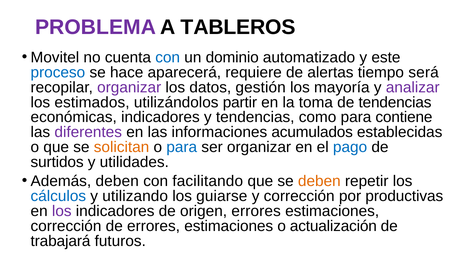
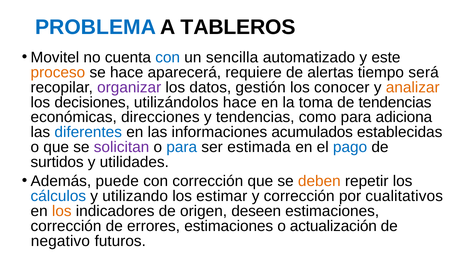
PROBLEMA colour: purple -> blue
dominio: dominio -> sencilla
proceso colour: blue -> orange
mayoría: mayoría -> conocer
analizar colour: purple -> orange
estimados: estimados -> decisiones
utilizándolos partir: partir -> hace
económicas indicadores: indicadores -> direcciones
contiene: contiene -> adiciona
diferentes colour: purple -> blue
solicitan colour: orange -> purple
ser organizar: organizar -> estimada
Además deben: deben -> puede
con facilitando: facilitando -> corrección
guiarse: guiarse -> estimar
productivas: productivas -> cualitativos
los at (62, 211) colour: purple -> orange
origen errores: errores -> deseen
trabajará: trabajará -> negativo
